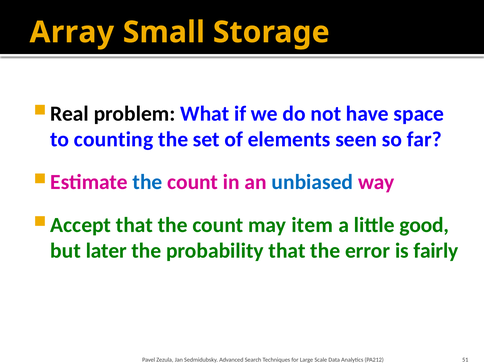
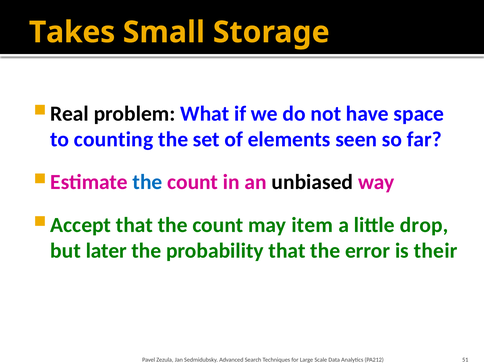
Array: Array -> Takes
unbiased colour: blue -> black
good: good -> drop
fairly: fairly -> their
